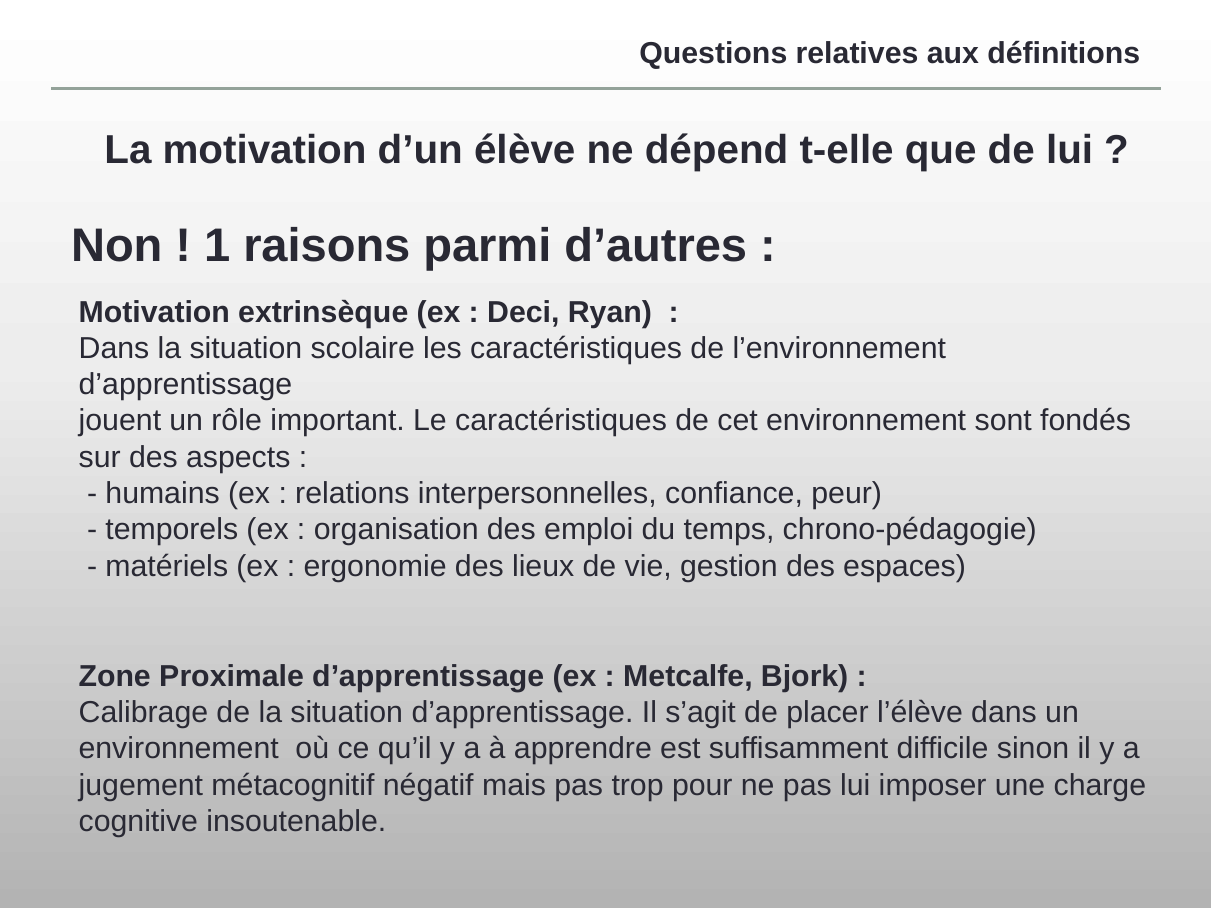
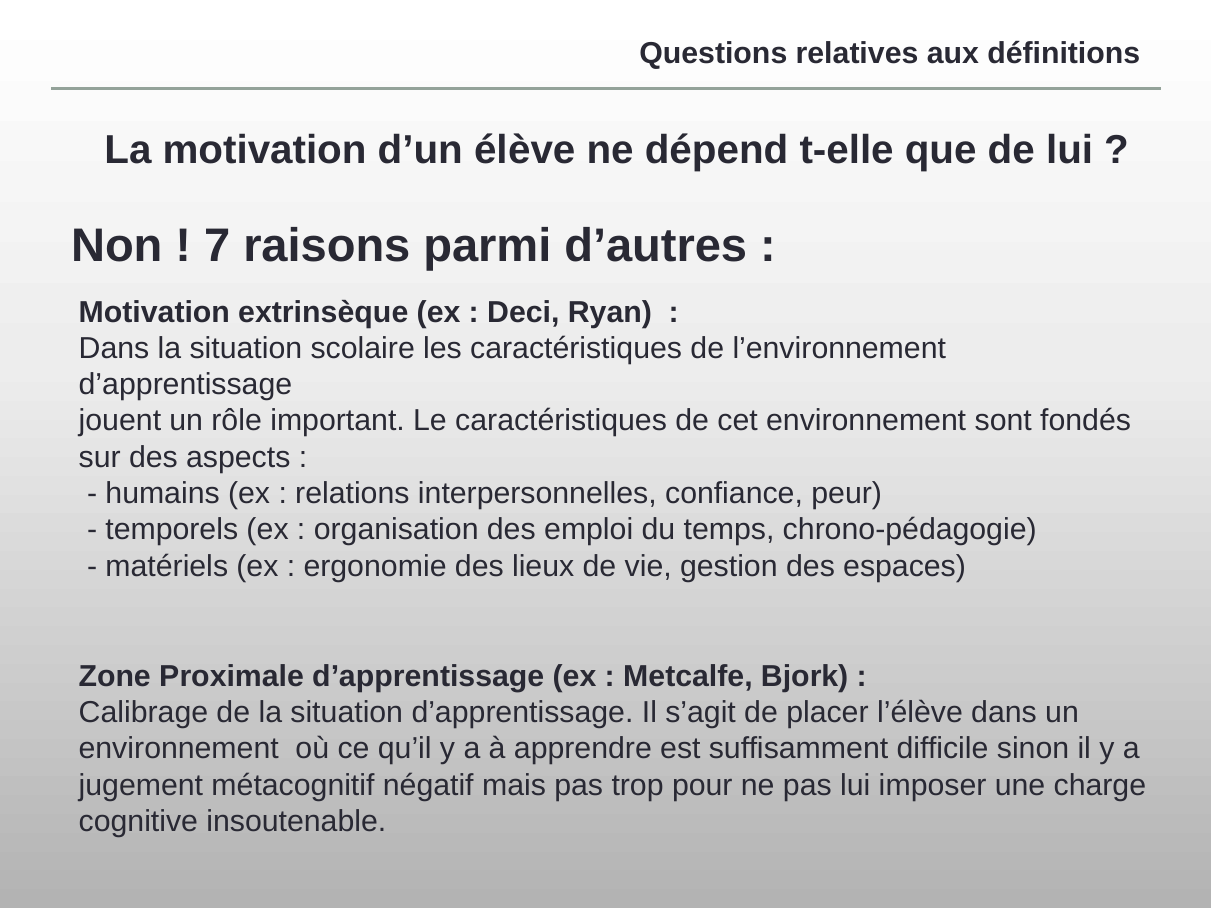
1: 1 -> 7
